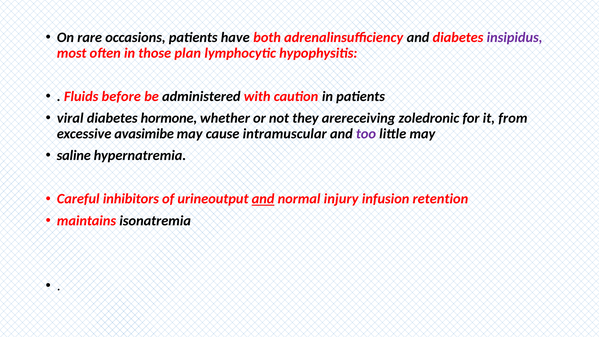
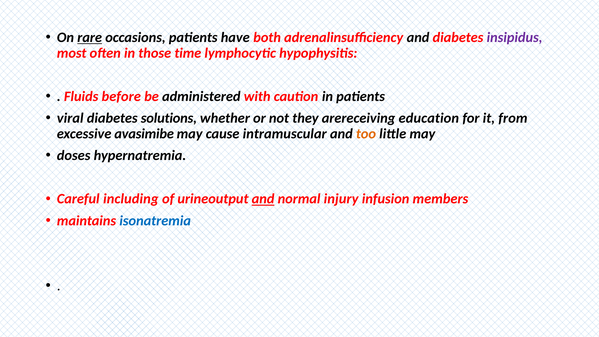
rare underline: none -> present
plan: plan -> time
hormone: hormone -> solutions
zoledronic: zoledronic -> education
too colour: purple -> orange
saline: saline -> doses
inhibitors: inhibitors -> including
retention: retention -> members
isonatremia colour: black -> blue
